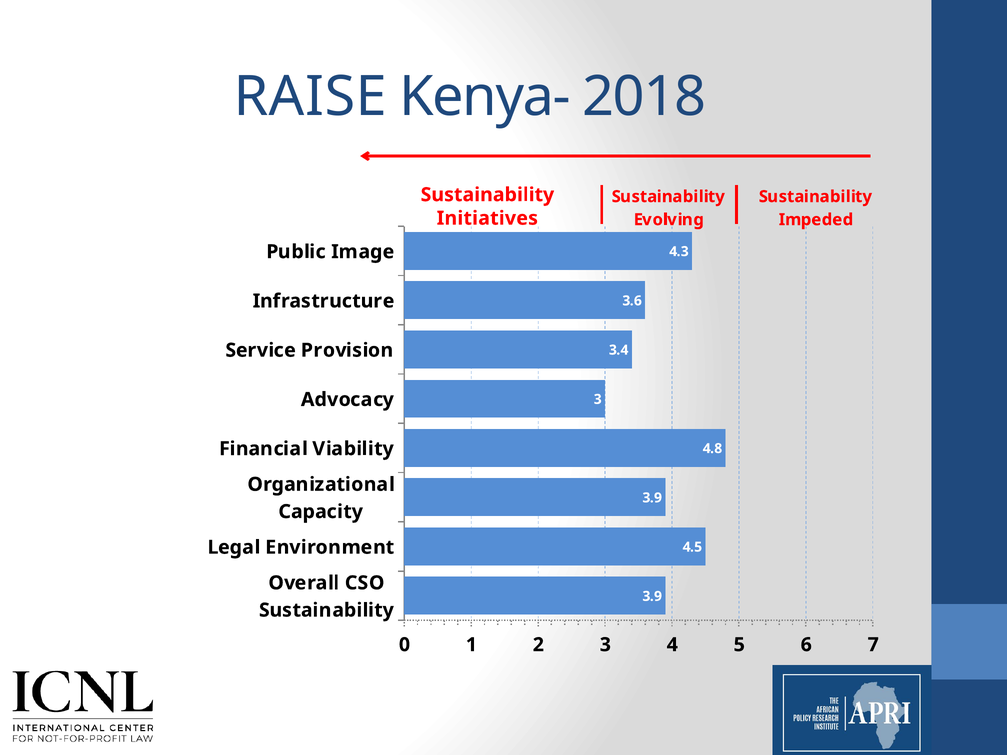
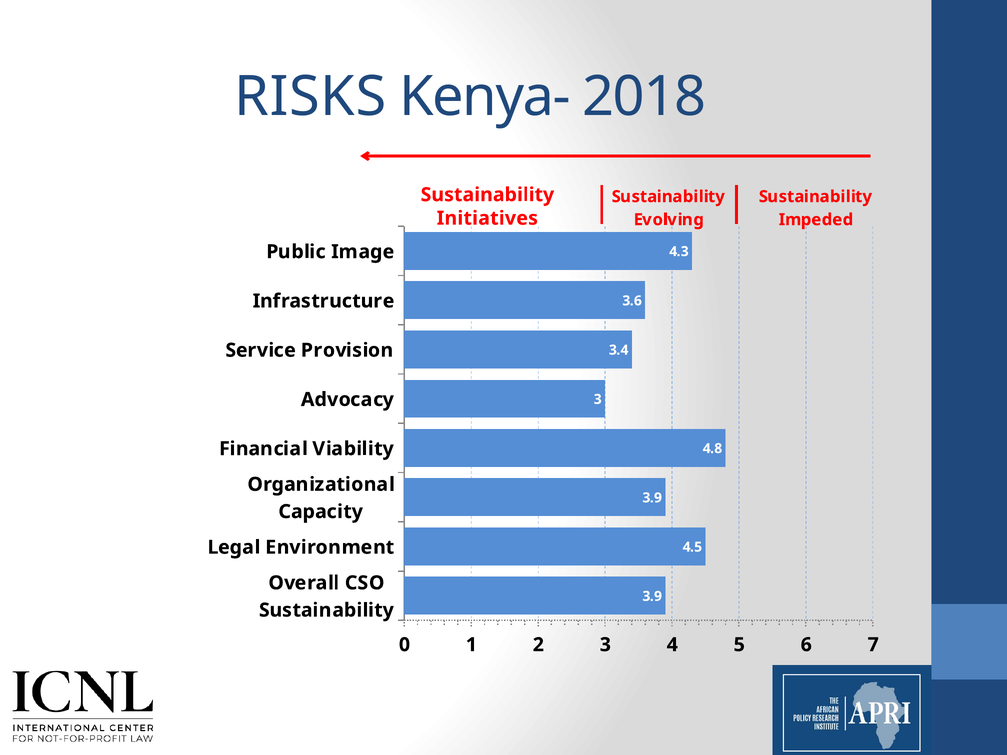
RAISE: RAISE -> RISKS
